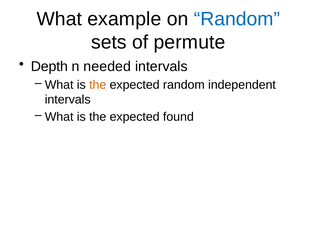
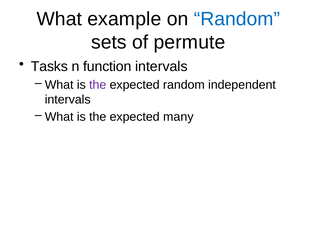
Depth: Depth -> Tasks
needed: needed -> function
the at (98, 85) colour: orange -> purple
found: found -> many
